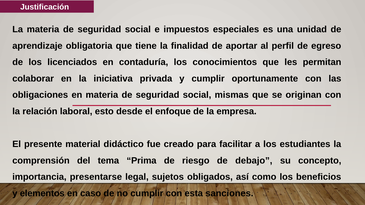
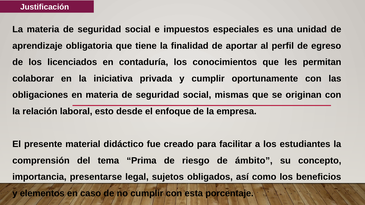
debajo: debajo -> ámbito
sanciones: sanciones -> porcentaje
